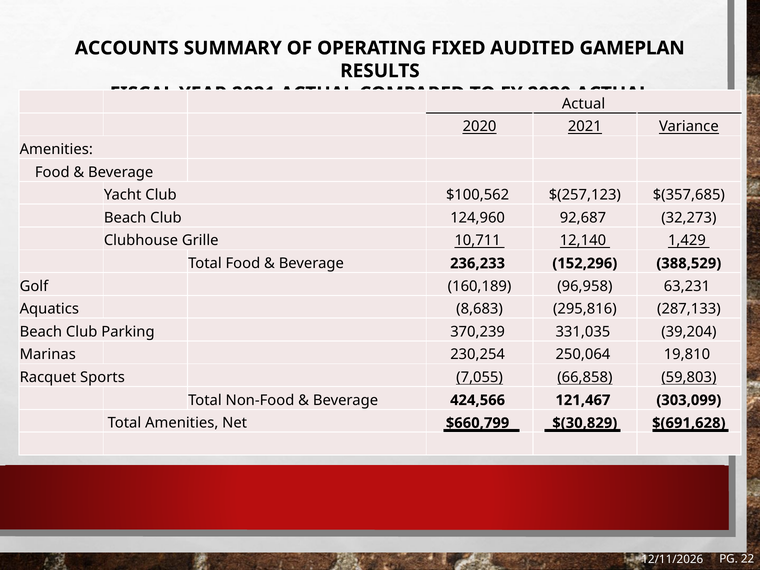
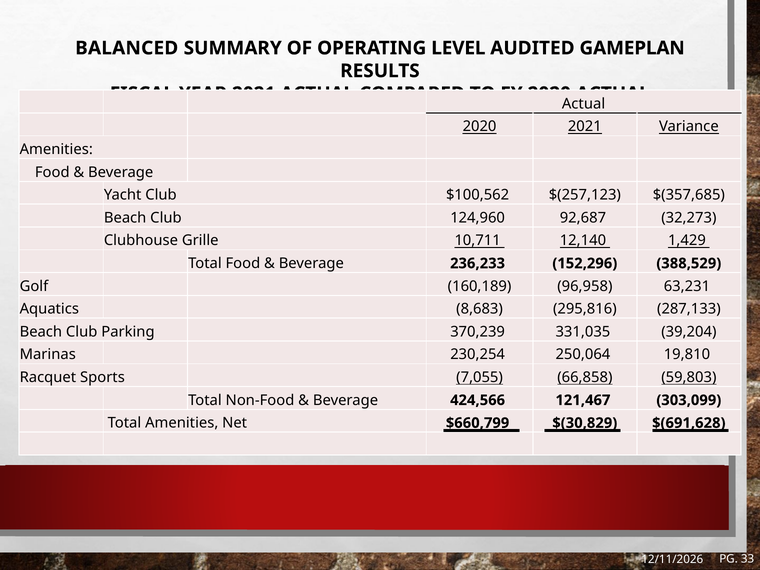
ACCOUNTS: ACCOUNTS -> BALANCED
FIXED: FIXED -> LEVEL
22: 22 -> 33
